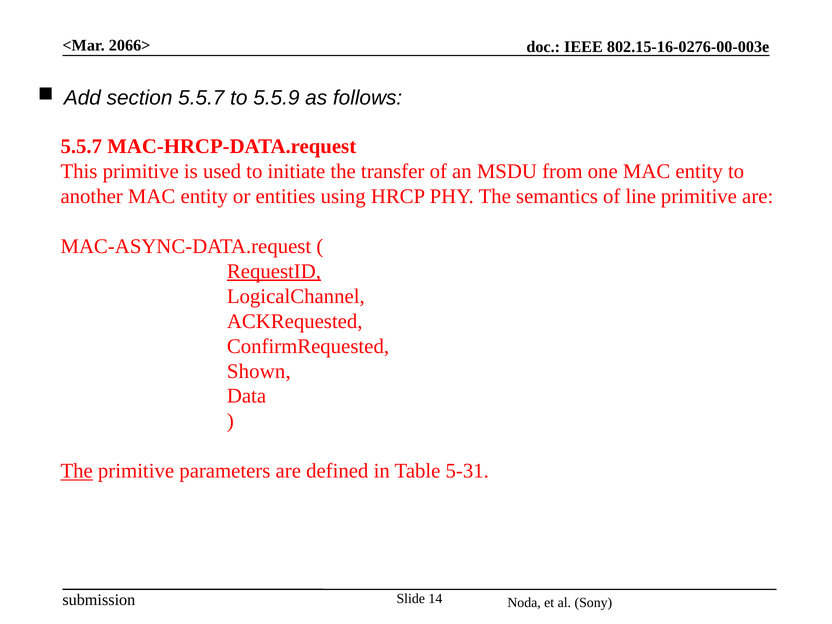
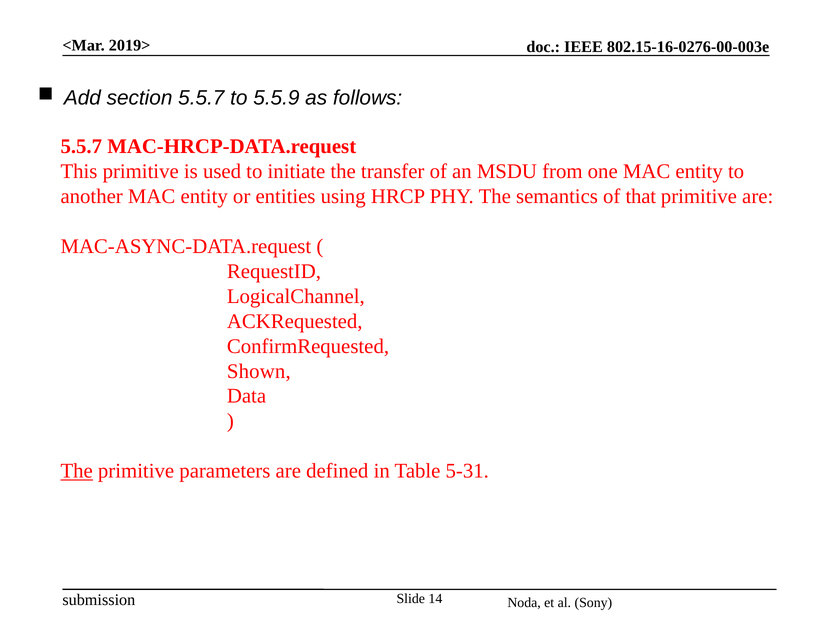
2066>: 2066> -> 2019>
line: line -> that
RequestID underline: present -> none
